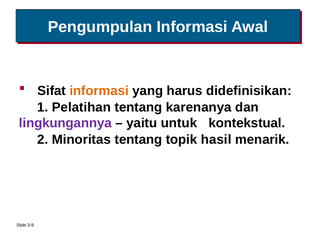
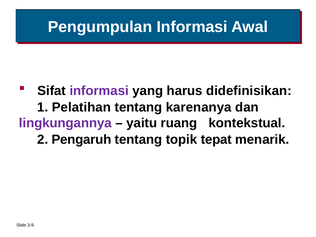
informasi at (99, 91) colour: orange -> purple
untuk: untuk -> ruang
Minoritas: Minoritas -> Pengaruh
hasil: hasil -> tepat
